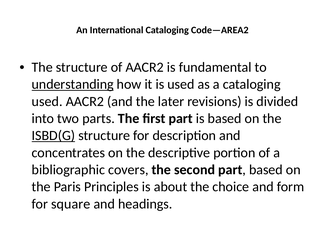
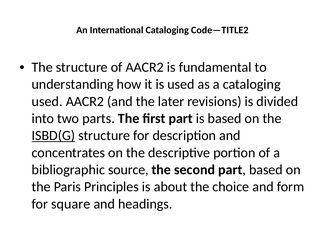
Code—AREA2: Code—AREA2 -> Code—TITLE2
understanding underline: present -> none
covers: covers -> source
